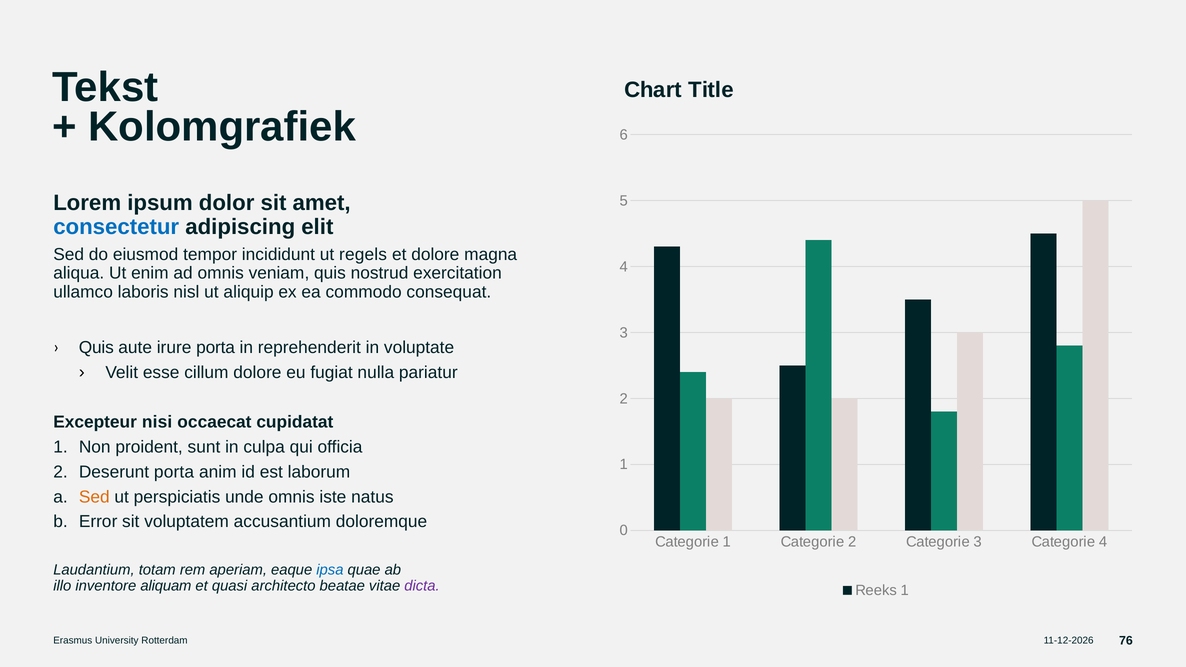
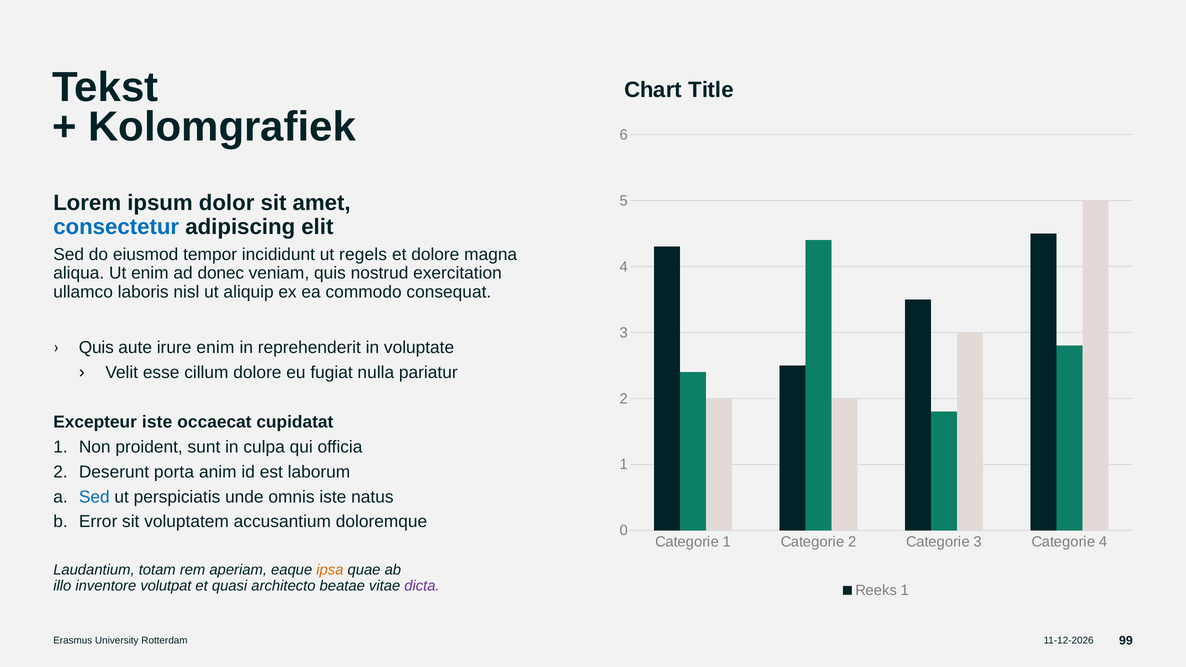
ad omnis: omnis -> donec
irure porta: porta -> enim
Excepteur nisi: nisi -> iste
Sed at (94, 497) colour: orange -> blue
ipsa colour: blue -> orange
aliquam: aliquam -> volutpat
76: 76 -> 99
